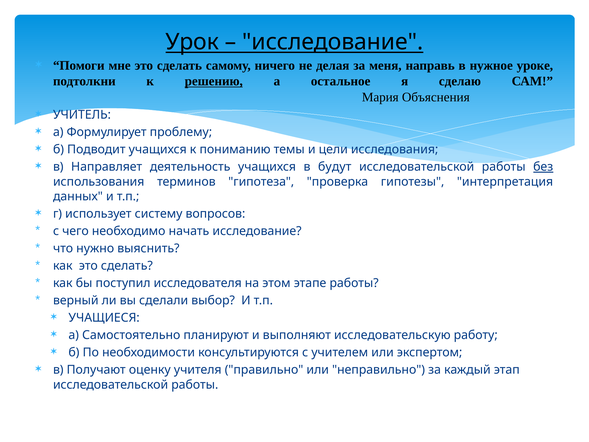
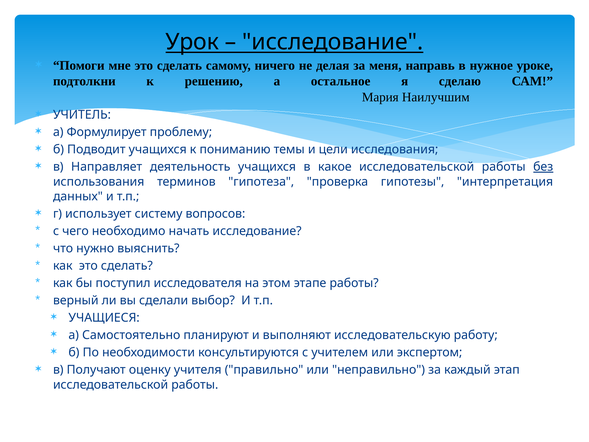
решению underline: present -> none
Объяснения: Объяснения -> Наилучшим
будут: будут -> какое
